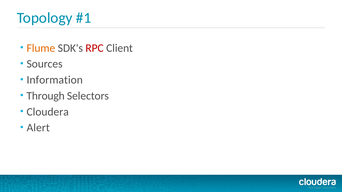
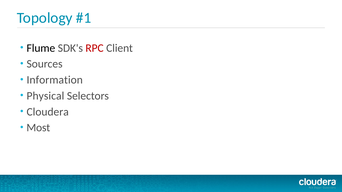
Flume colour: orange -> black
Through: Through -> Physical
Alert: Alert -> Most
